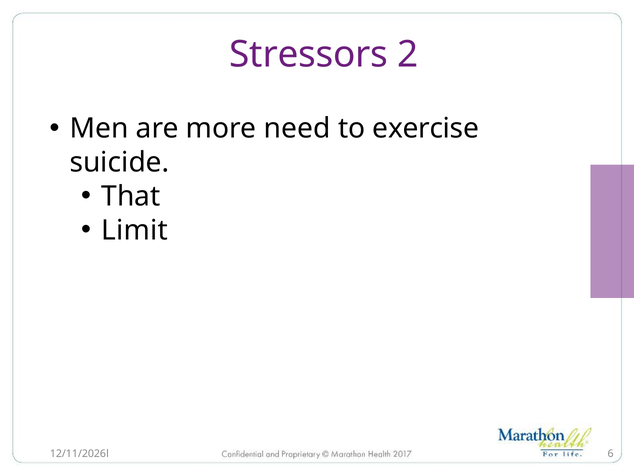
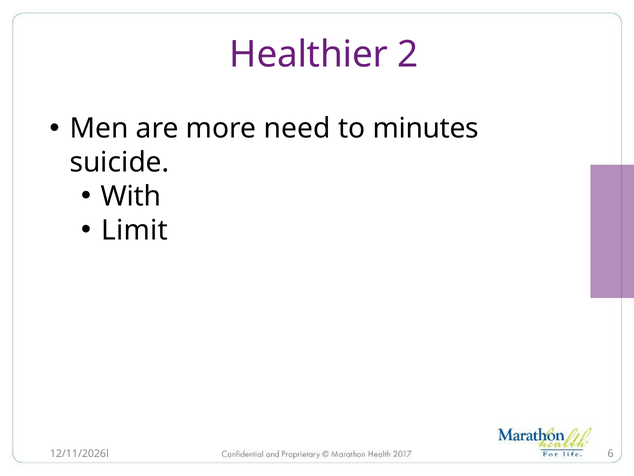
Stressors: Stressors -> Healthier
exercise: exercise -> minutes
That: That -> With
